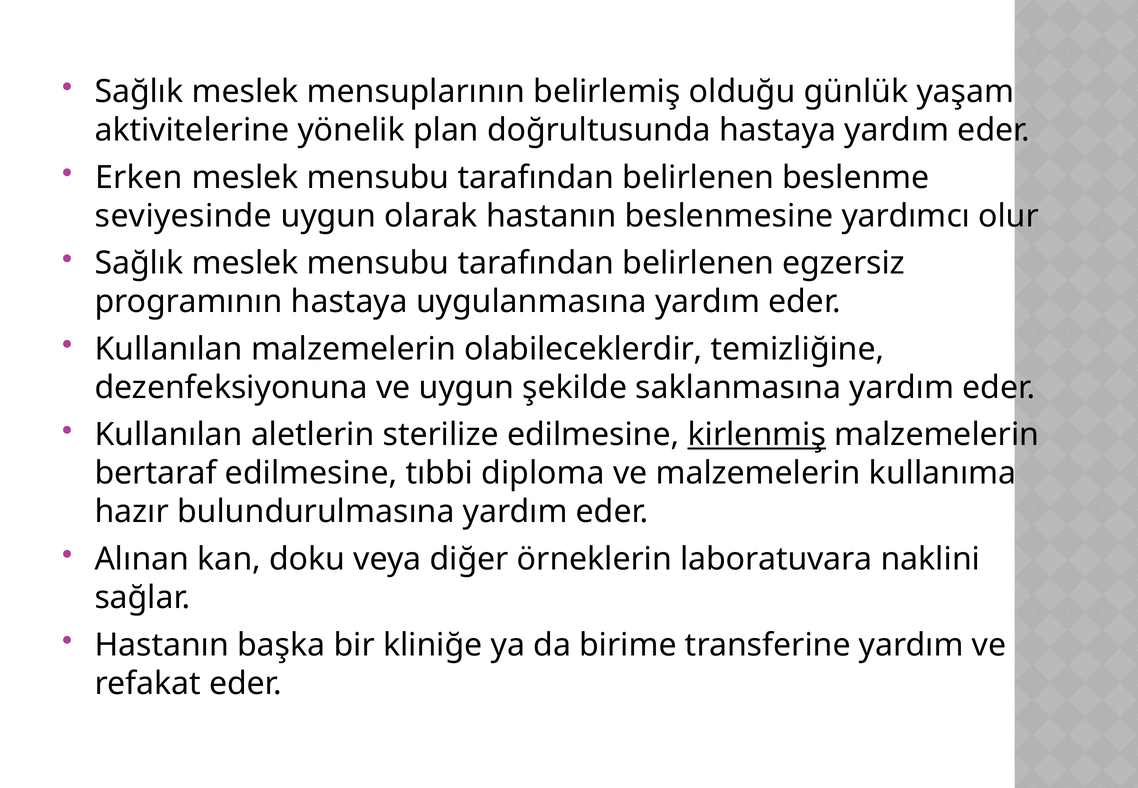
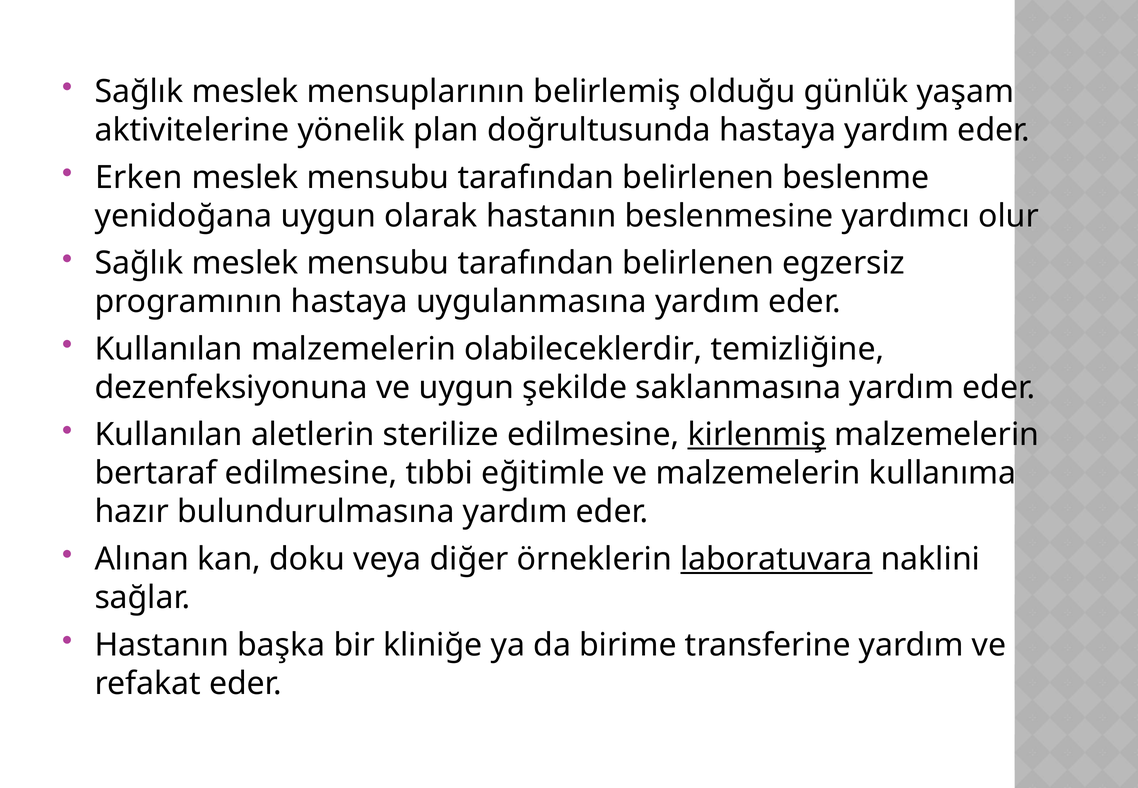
seviyesinde: seviyesinde -> yenidoğana
diploma: diploma -> eğitimle
laboratuvara underline: none -> present
